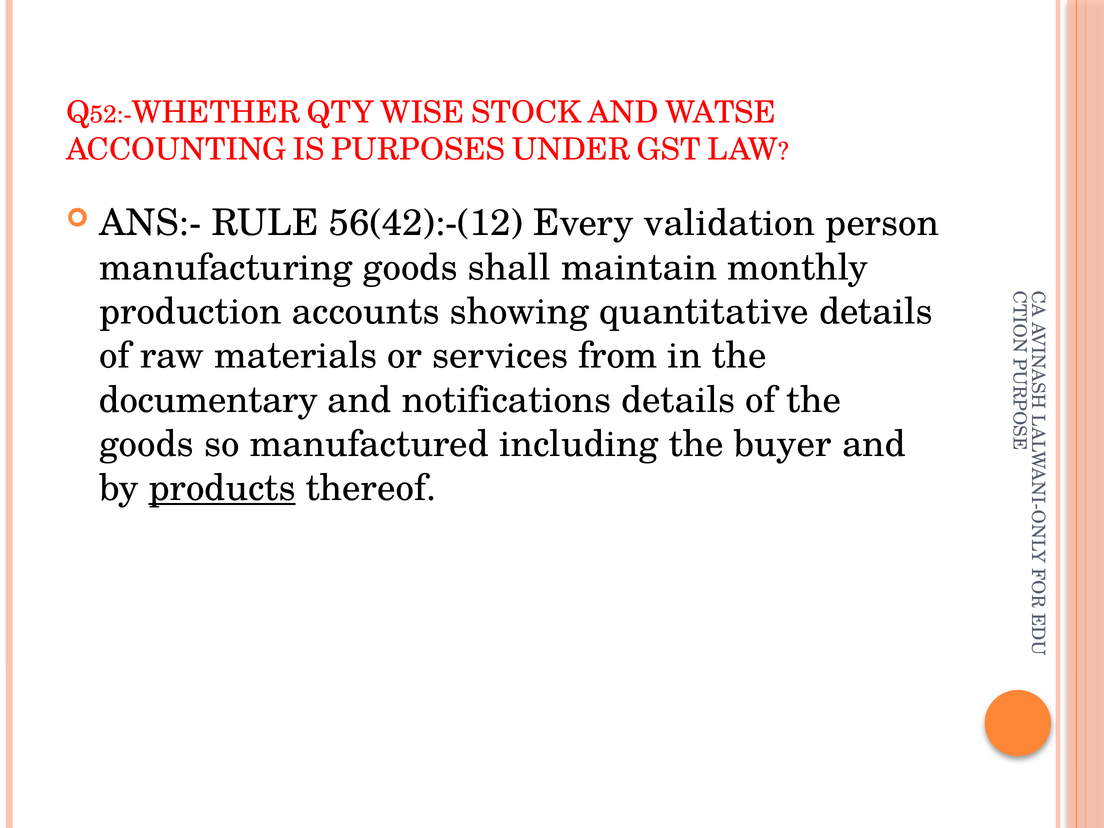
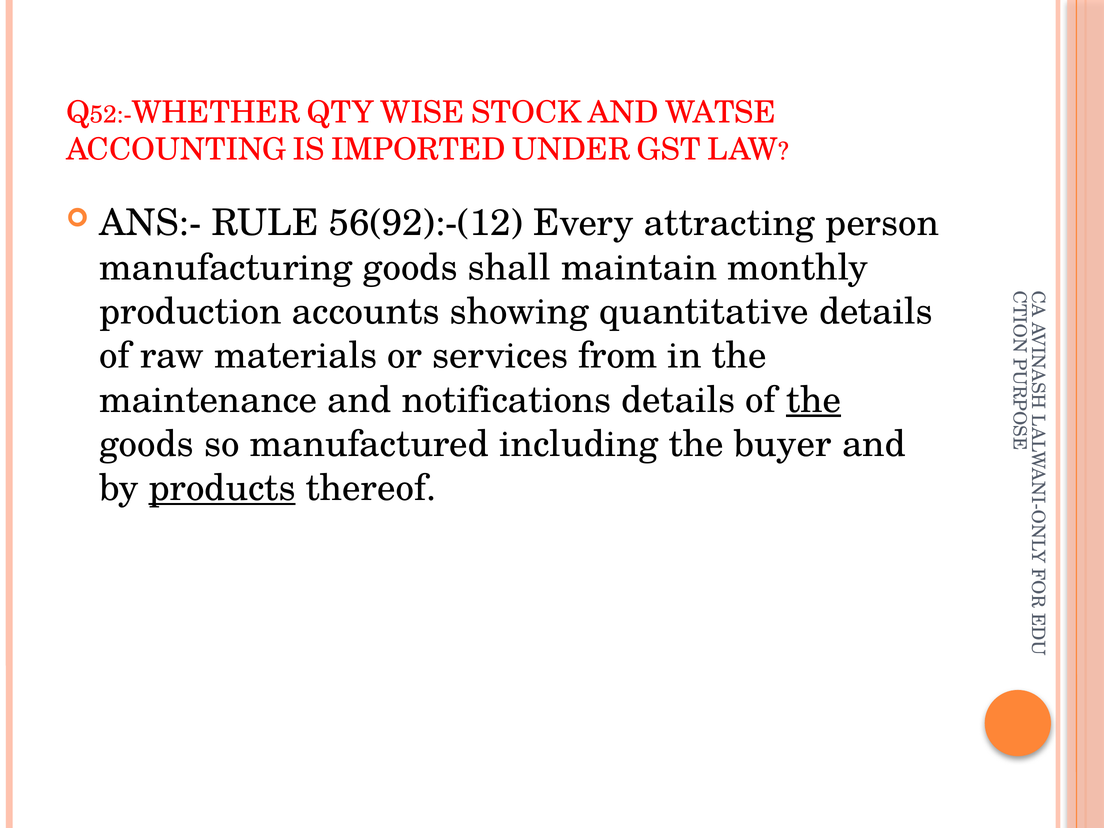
PURPOSES: PURPOSES -> IMPORTED
56(42):-(12: 56(42):-(12 -> 56(92):-(12
validation: validation -> attracting
documentary: documentary -> maintenance
the at (814, 400) underline: none -> present
